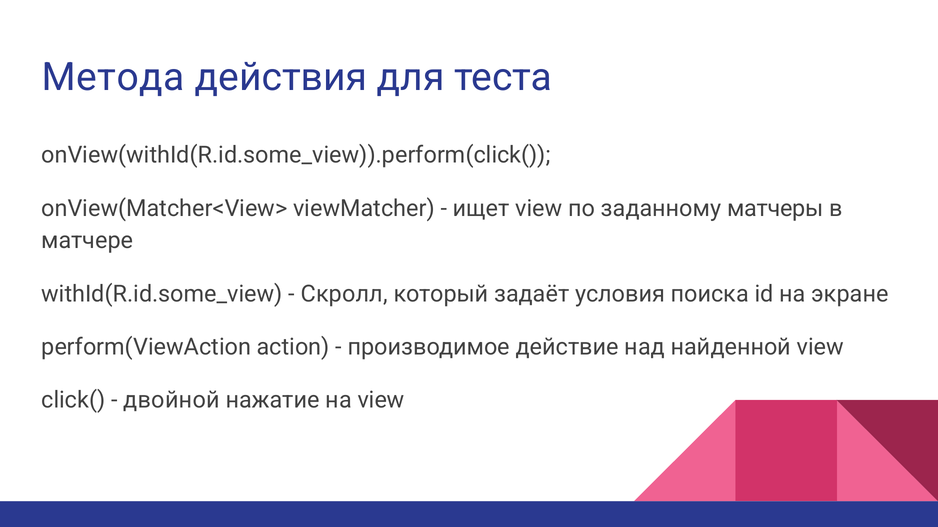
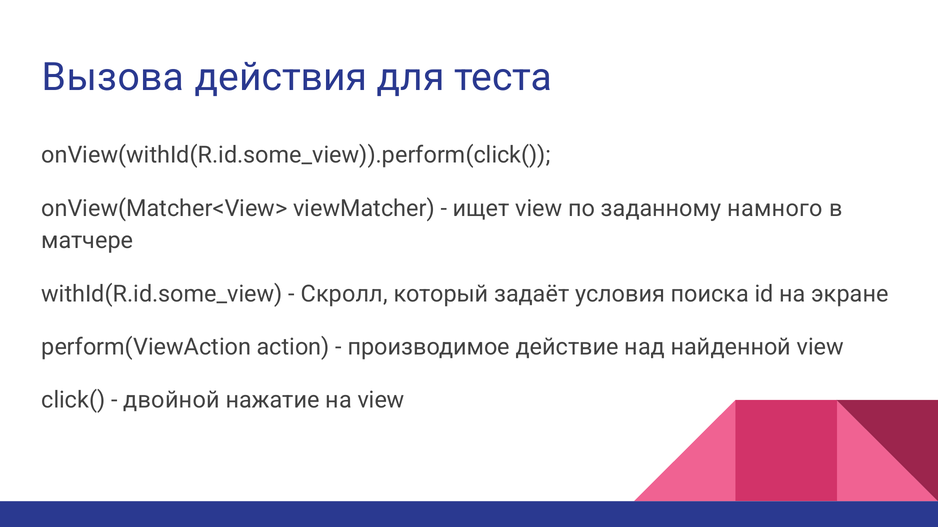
Метода: Метода -> Вызова
матчеры: матчеры -> намного
